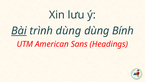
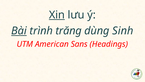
Xin underline: none -> present
trình dùng: dùng -> trăng
Bính: Bính -> Sinh
